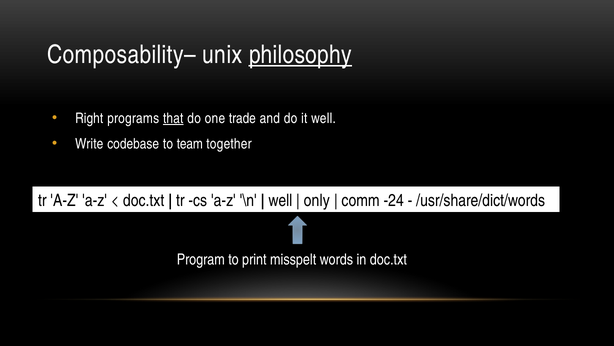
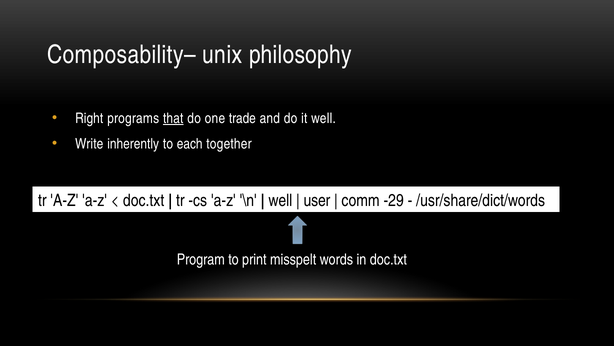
philosophy underline: present -> none
codebase: codebase -> inherently
team: team -> each
only: only -> user
-24: -24 -> -29
